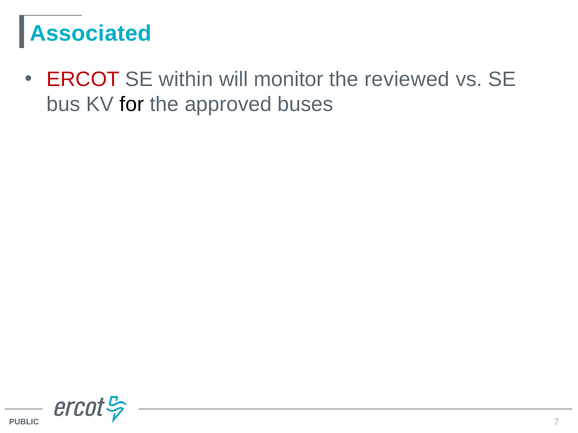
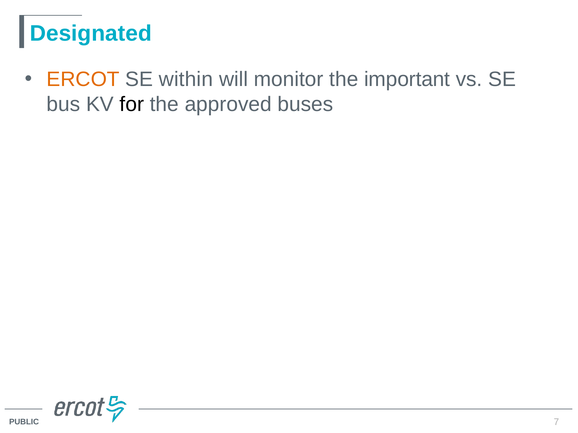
Associated: Associated -> Designated
ERCOT colour: red -> orange
reviewed: reviewed -> important
